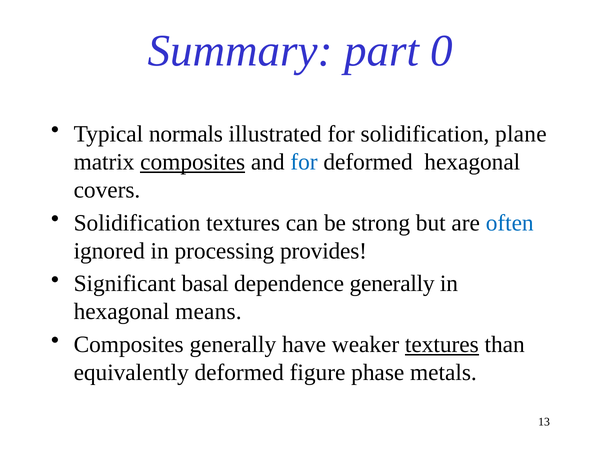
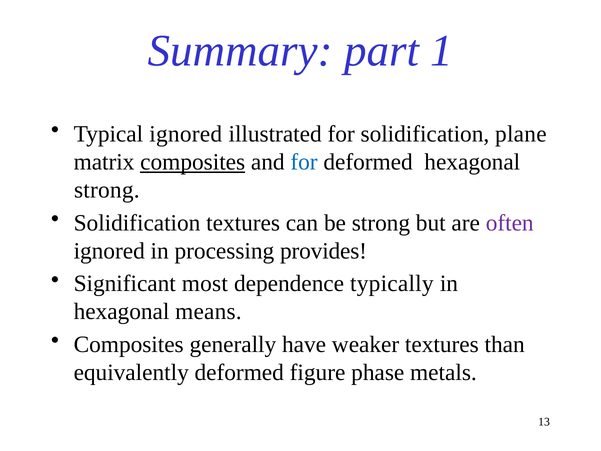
0: 0 -> 1
Typical normals: normals -> ignored
covers at (107, 190): covers -> strong
often colour: blue -> purple
basal: basal -> most
dependence generally: generally -> typically
textures at (442, 344) underline: present -> none
